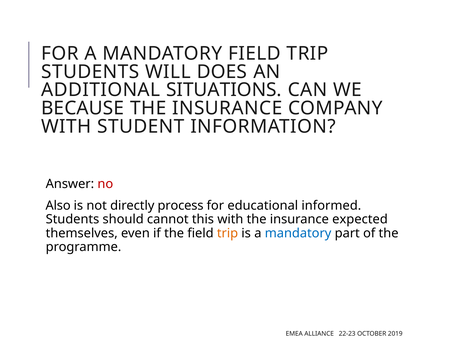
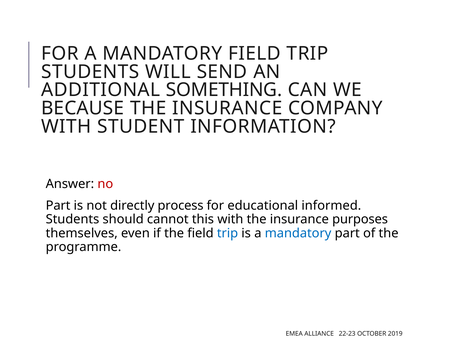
DOES: DOES -> SEND
SITUATIONS: SITUATIONS -> SOMETHING
Also at (58, 206): Also -> Part
expected: expected -> purposes
trip at (228, 234) colour: orange -> blue
